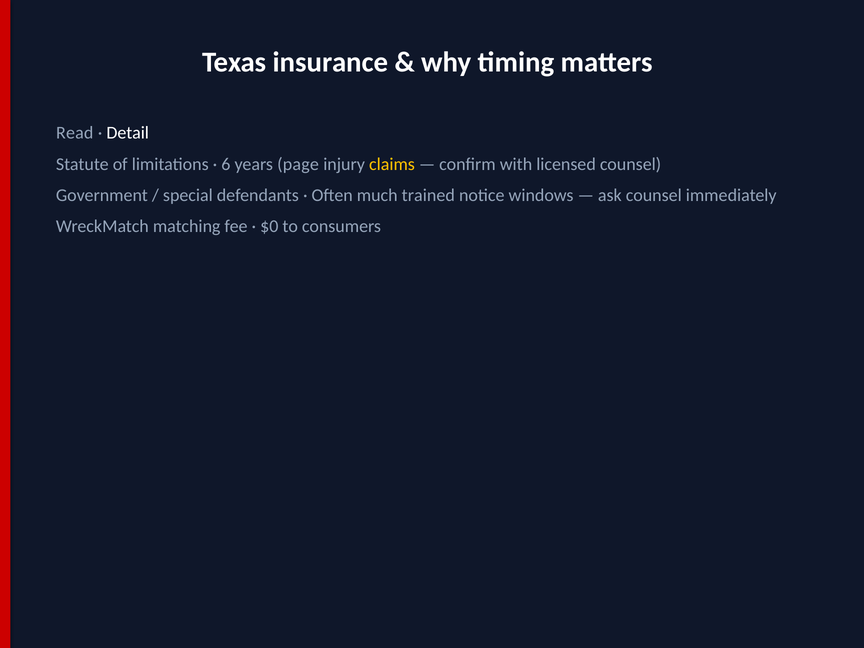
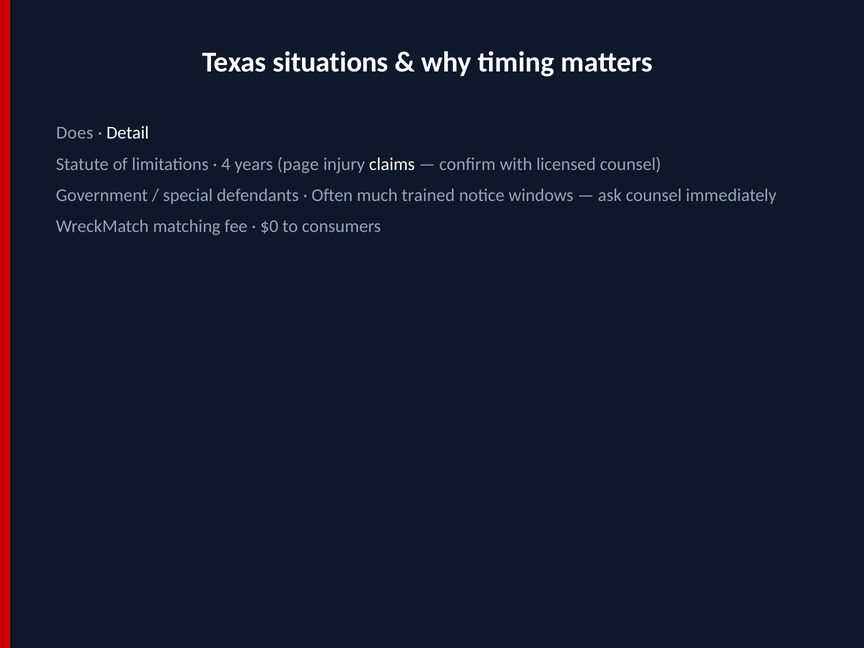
insurance: insurance -> situations
Read: Read -> Does
6: 6 -> 4
claims colour: yellow -> white
